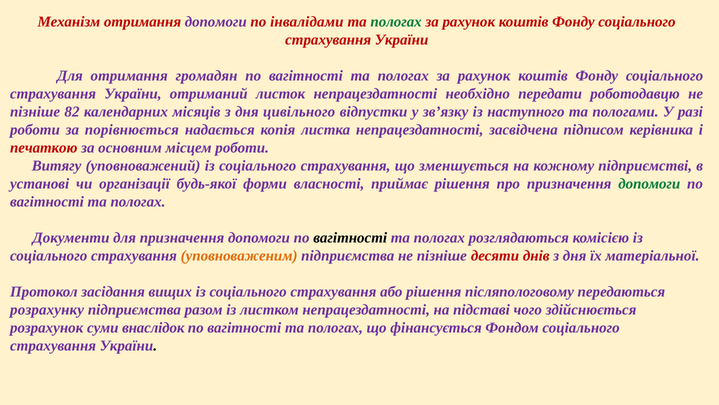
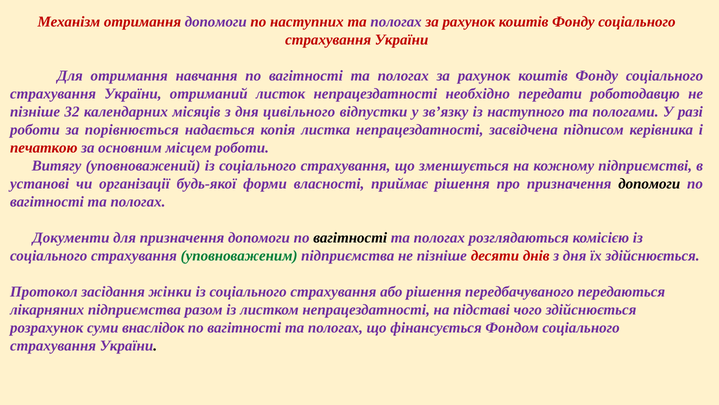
інвалідами: інвалідами -> наступних
пологах at (396, 22) colour: green -> purple
громадян: громадян -> навчання
82: 82 -> 32
допомоги at (649, 183) colour: green -> black
уповноваженим colour: orange -> green
їх матеріальної: матеріальної -> здійснюється
вищих: вищих -> жінки
післяпологовому: післяпологовому -> передбачуваного
розрахунку: розрахунку -> лікарняних
